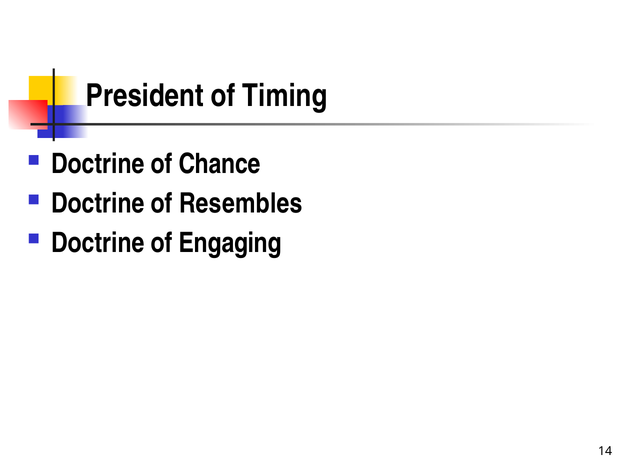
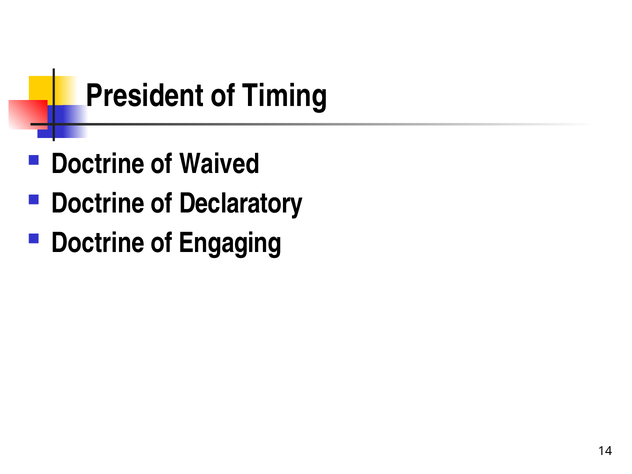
Chance: Chance -> Waived
Resembles: Resembles -> Declaratory
